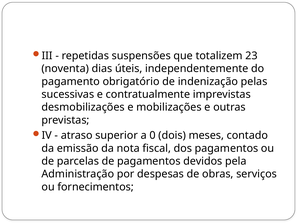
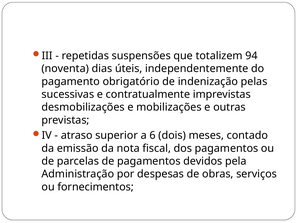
23: 23 -> 94
0: 0 -> 6
